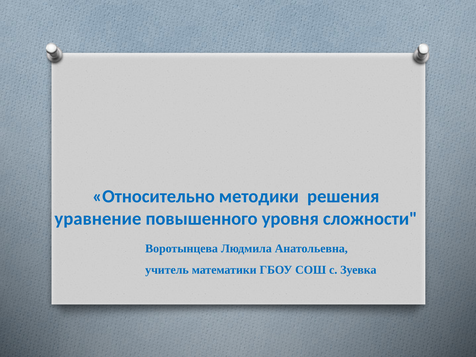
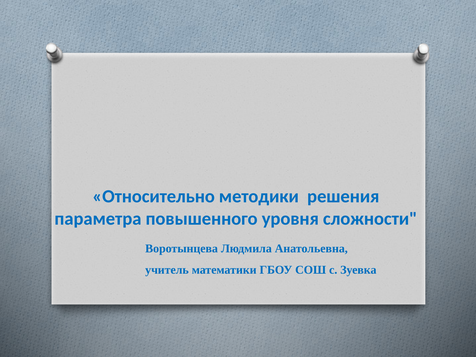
уравнение: уравнение -> параметра
